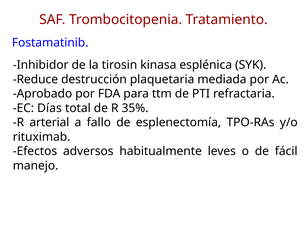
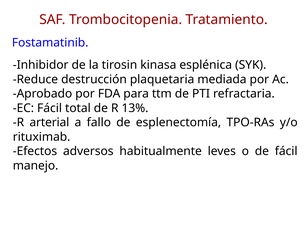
EC Días: Días -> Fácil
35%: 35% -> 13%
